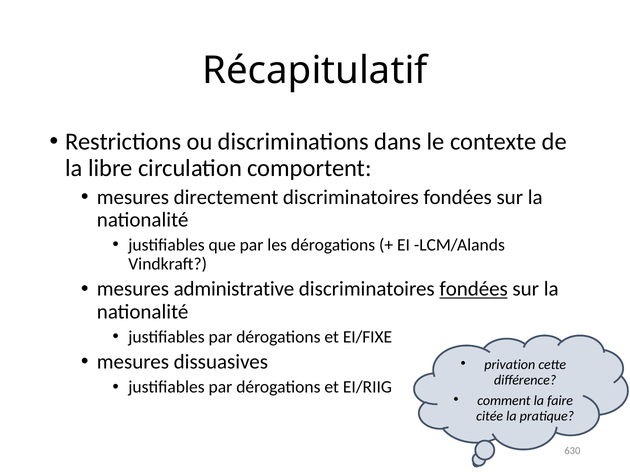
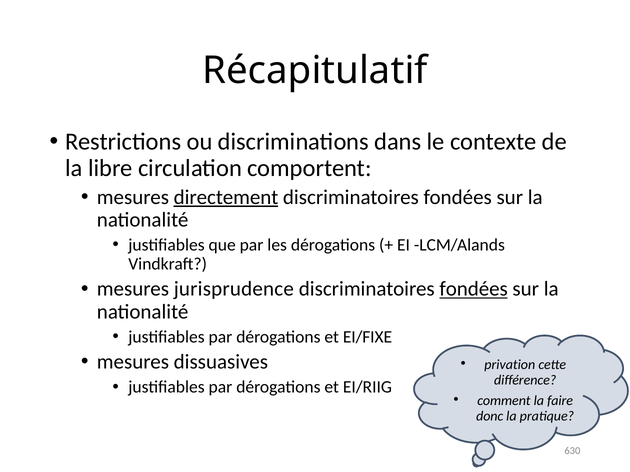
directement underline: none -> present
administrative: administrative -> jurisprudence
citée: citée -> donc
